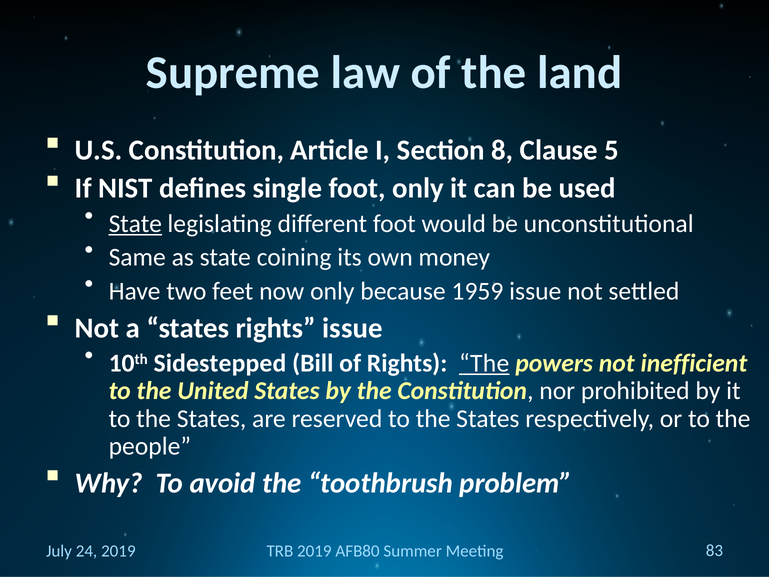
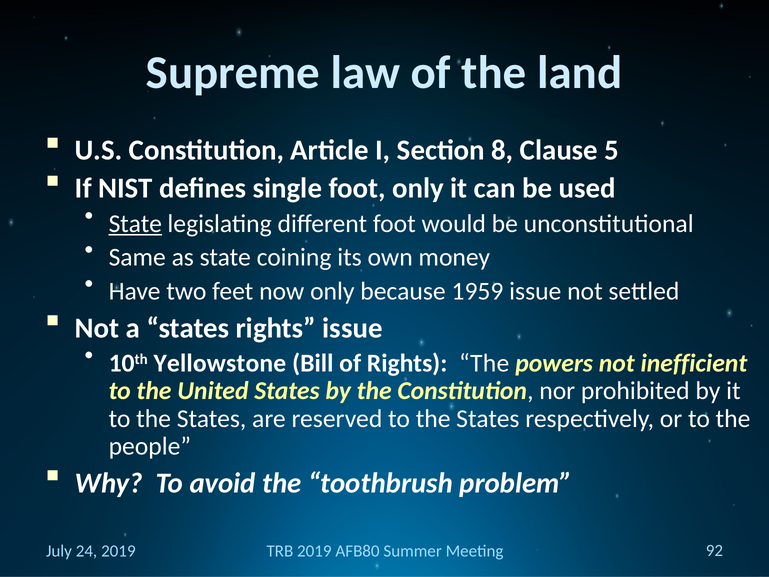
Sidestepped: Sidestepped -> Yellowstone
The at (484, 363) underline: present -> none
83: 83 -> 92
